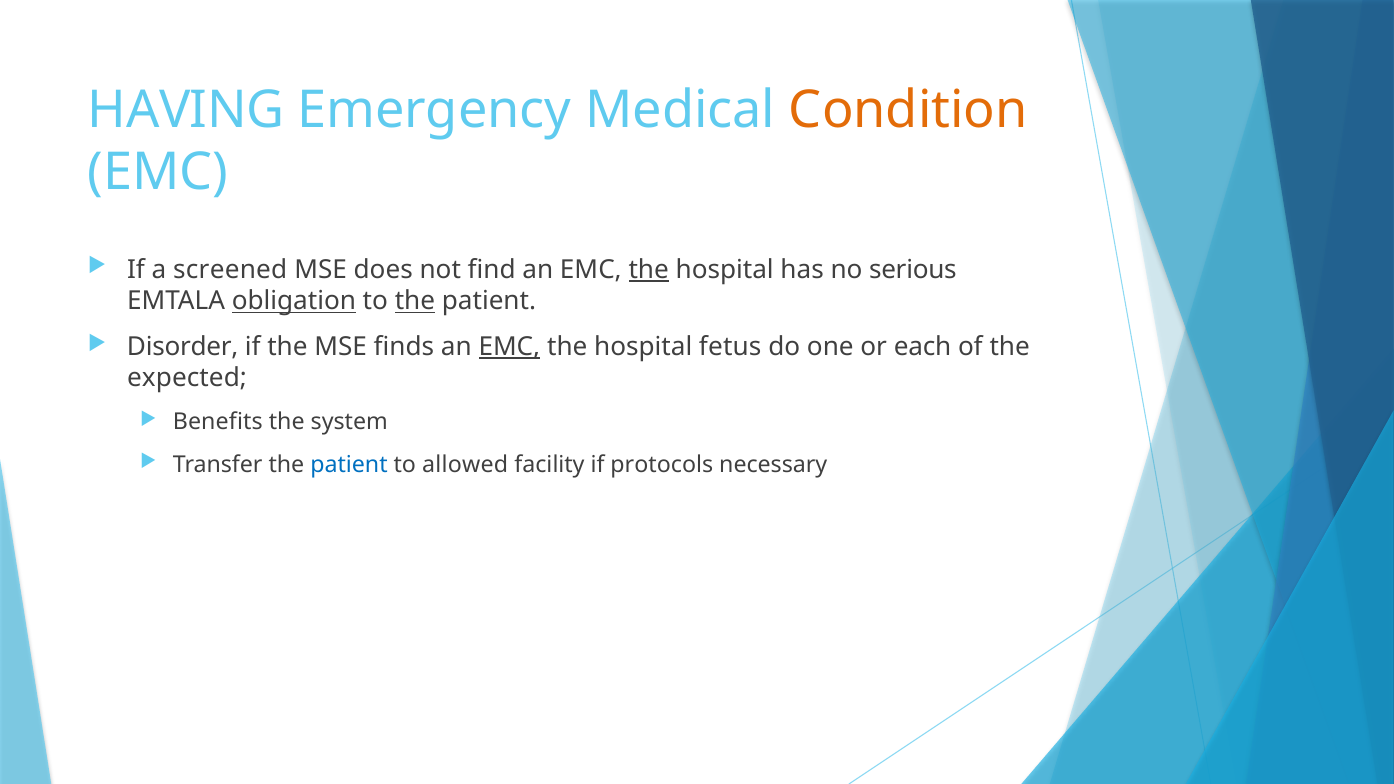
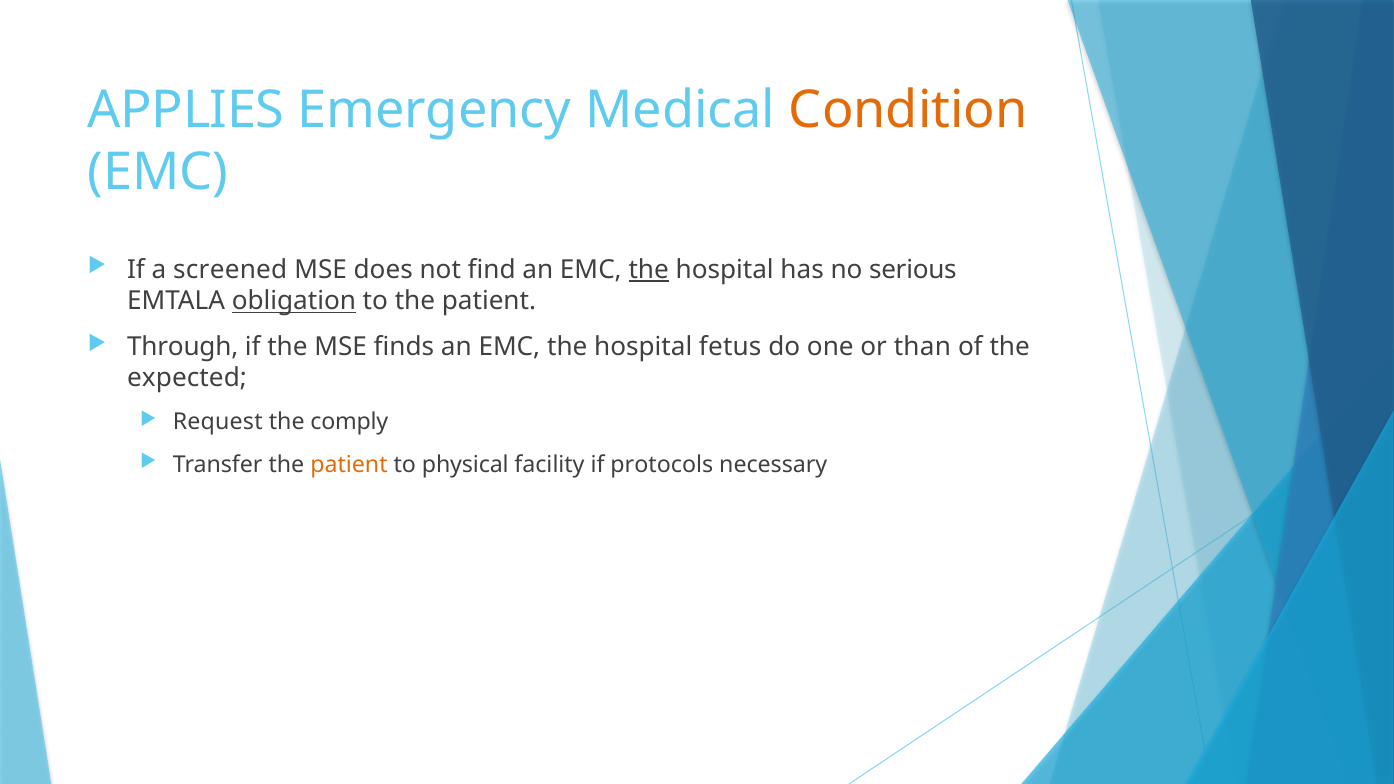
HAVING: HAVING -> APPLIES
the at (415, 301) underline: present -> none
Disorder: Disorder -> Through
EMC at (509, 347) underline: present -> none
each: each -> than
Benefits: Benefits -> Request
system: system -> comply
patient at (349, 465) colour: blue -> orange
allowed: allowed -> physical
